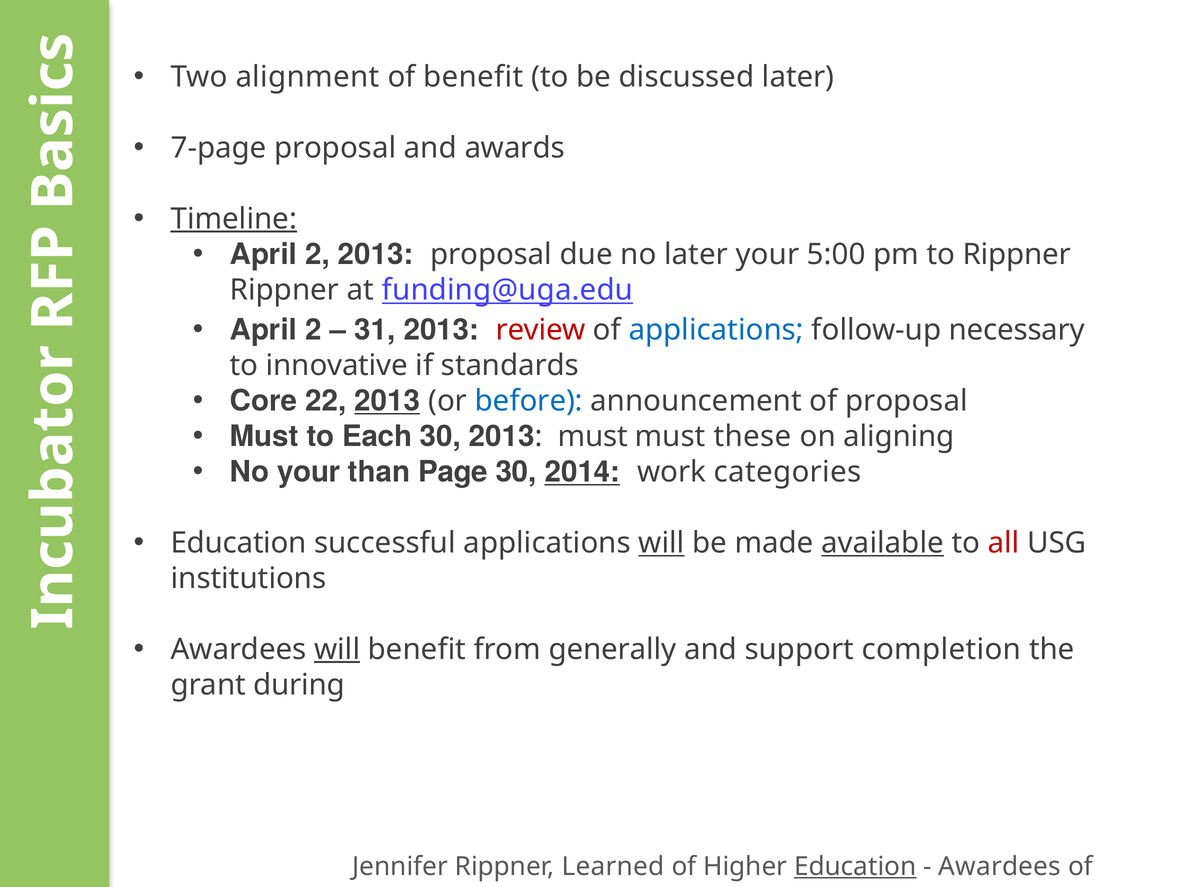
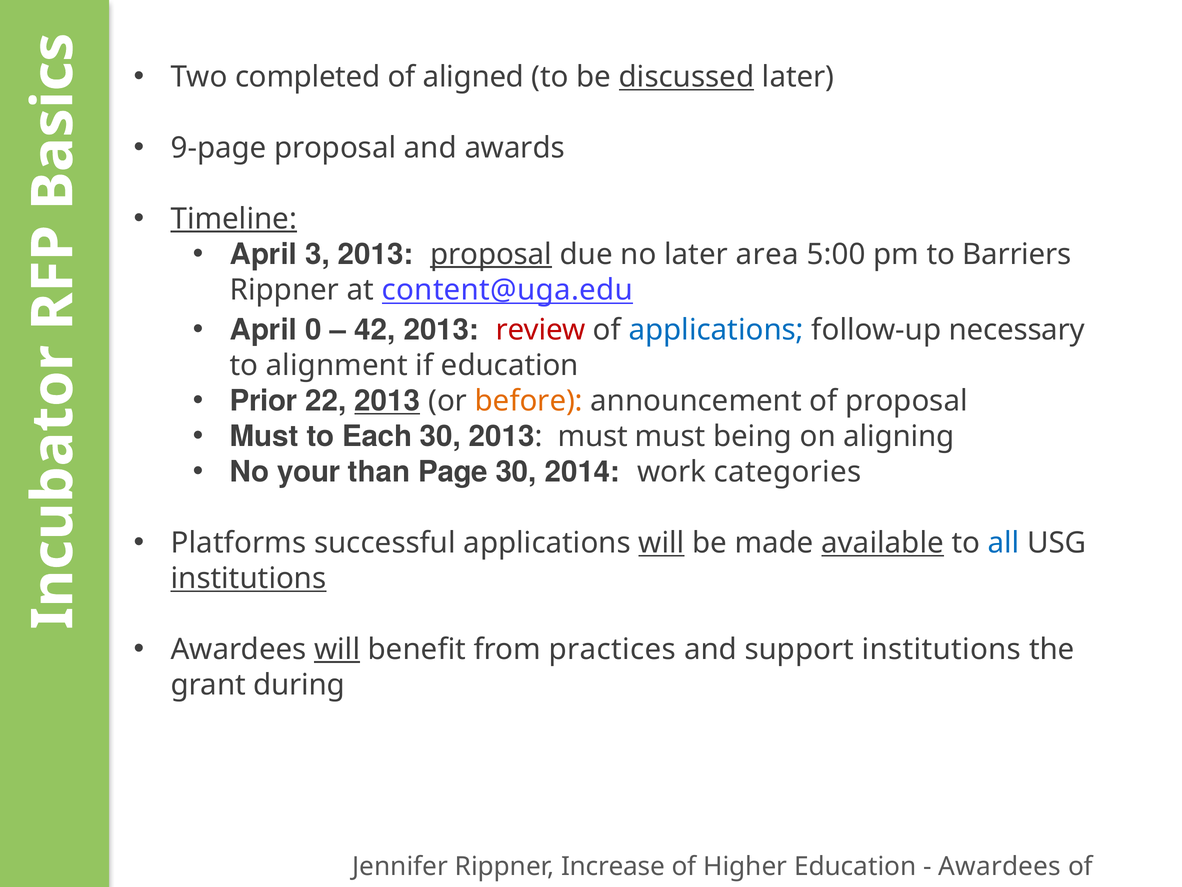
alignment: alignment -> completed
of benefit: benefit -> aligned
discussed underline: none -> present
7-page: 7-page -> 9-page
2 at (317, 254): 2 -> 3
proposal at (491, 254) underline: none -> present
later your: your -> area
to Rippner: Rippner -> Barriers
funding@uga.edu: funding@uga.edu -> content@uga.edu
2 at (313, 330): 2 -> 0
31: 31 -> 42
innovative: innovative -> alignment
if standards: standards -> education
Core: Core -> Prior
before colour: blue -> orange
these: these -> being
2014 underline: present -> none
Education at (239, 543): Education -> Platforms
all colour: red -> blue
institutions at (249, 578) underline: none -> present
generally: generally -> practices
support completion: completion -> institutions
Learned: Learned -> Increase
Education at (855, 866) underline: present -> none
